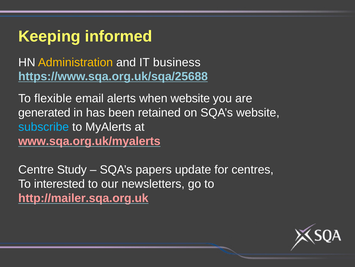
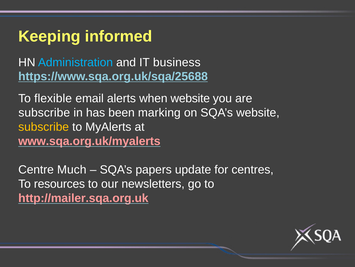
Administration colour: yellow -> light blue
generated at (44, 112): generated -> subscribe
retained: retained -> marking
subscribe at (44, 127) colour: light blue -> yellow
Study: Study -> Much
interested: interested -> resources
